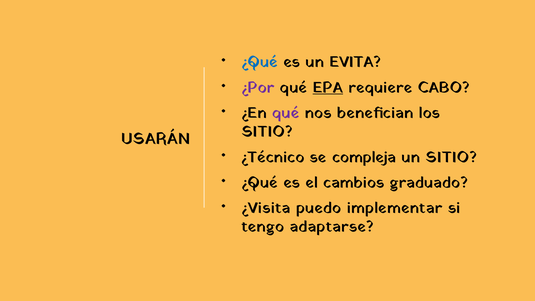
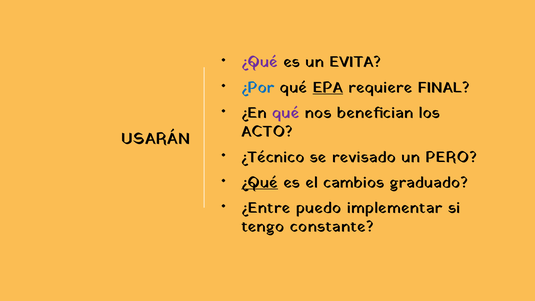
¿Qué at (260, 62) colour: blue -> purple
¿Por colour: purple -> blue
CABO: CABO -> FINAL
SITIO at (267, 131): SITIO -> ACTO
compleja: compleja -> revisado
un SITIO: SITIO -> PERO
¿Qué at (260, 182) underline: none -> present
¿Visita: ¿Visita -> ¿Entre
adaptarse: adaptarse -> constante
